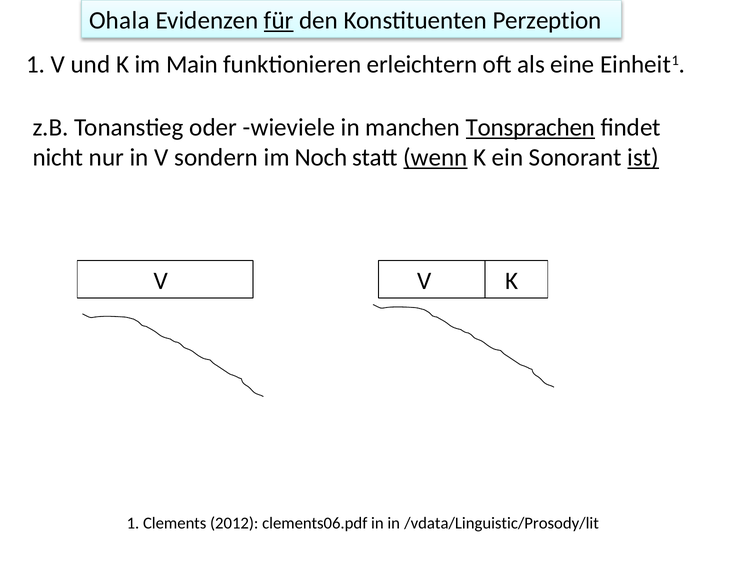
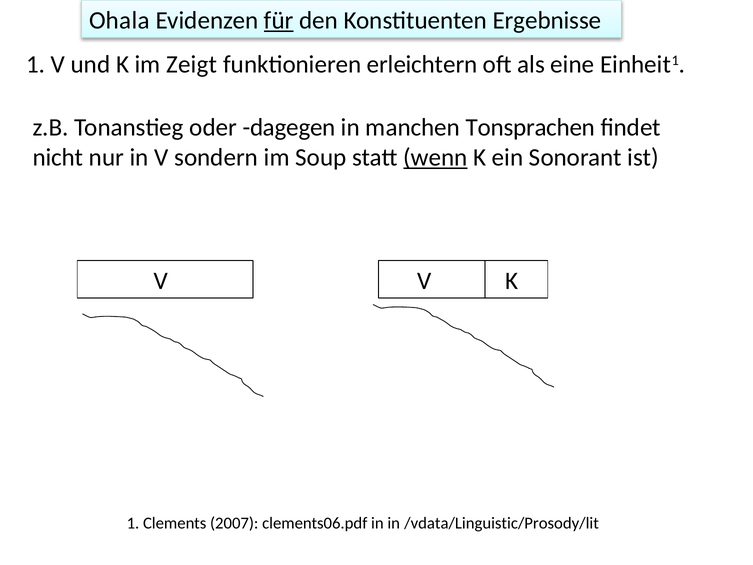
Perzeption: Perzeption -> Ergebnisse
Main: Main -> Zeigt
wieviele: wieviele -> dagegen
Tonsprachen underline: present -> none
Noch: Noch -> Soup
ist underline: present -> none
2012: 2012 -> 2007
